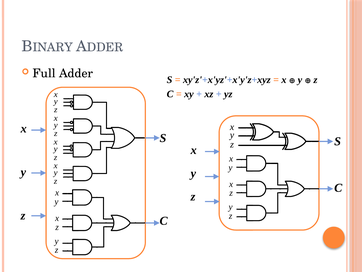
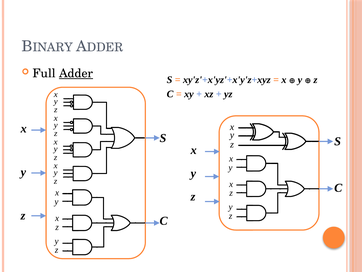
Adder underline: none -> present
